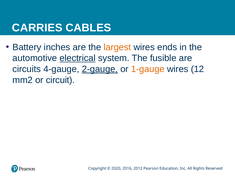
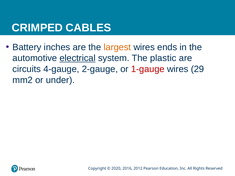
CARRIES: CARRIES -> CRIMPED
fusible: fusible -> plastic
2-gauge underline: present -> none
1-gauge colour: orange -> red
12: 12 -> 29
circuit: circuit -> under
